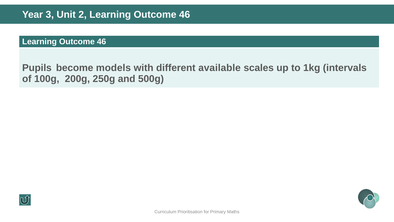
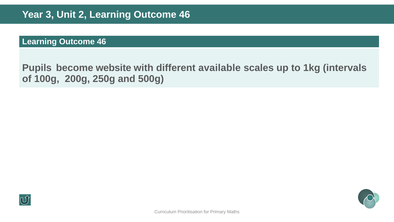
models: models -> website
